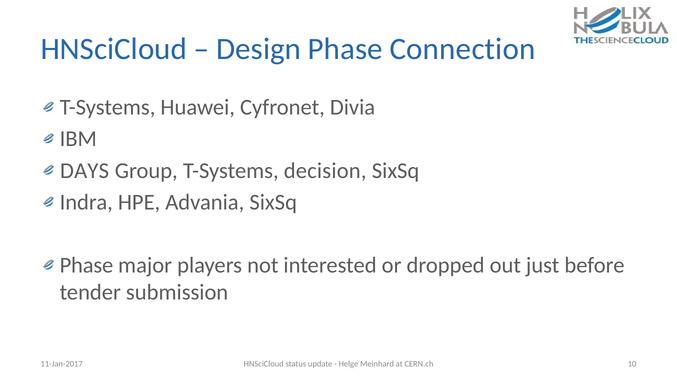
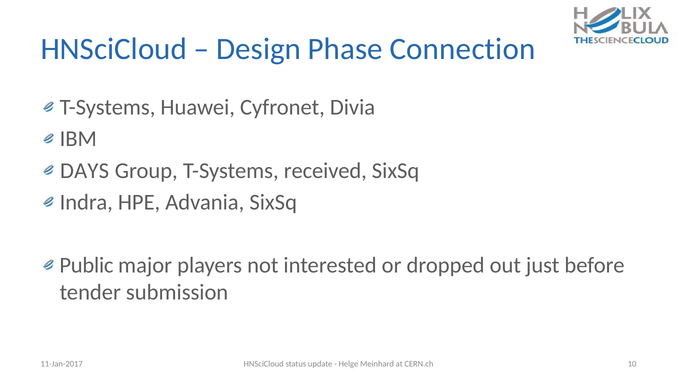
decision: decision -> received
Phase at (86, 265): Phase -> Public
